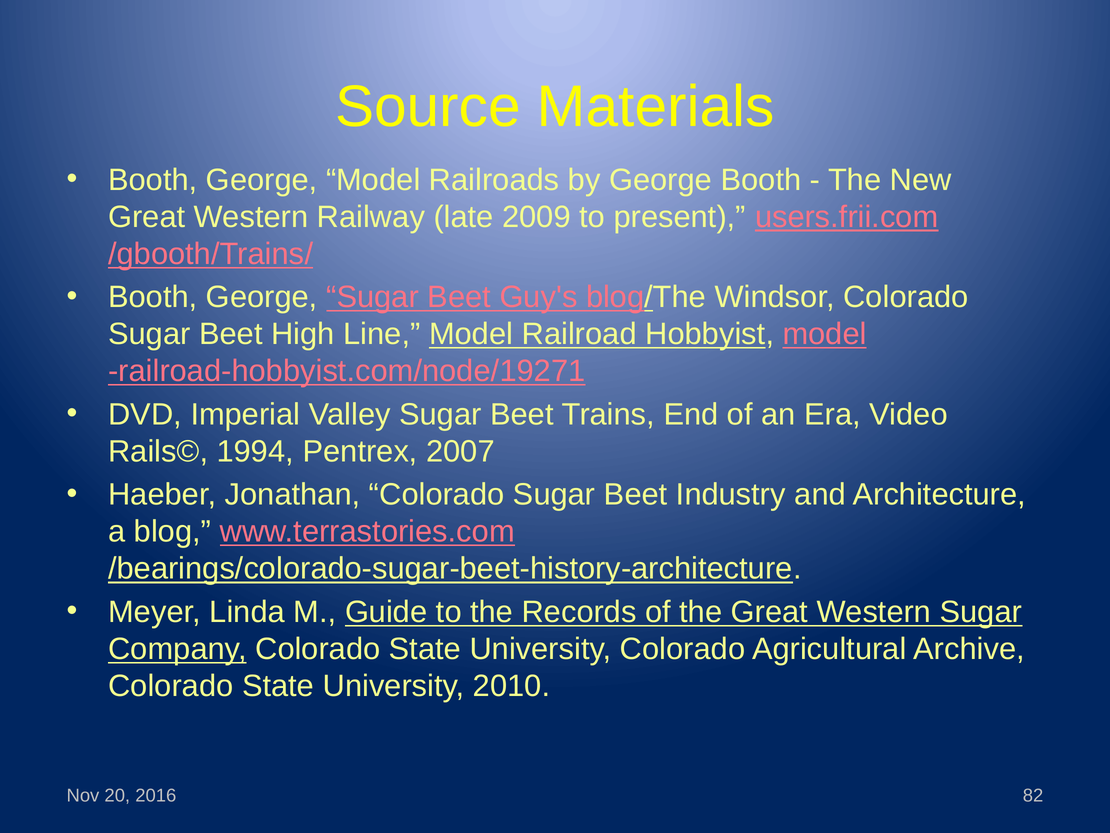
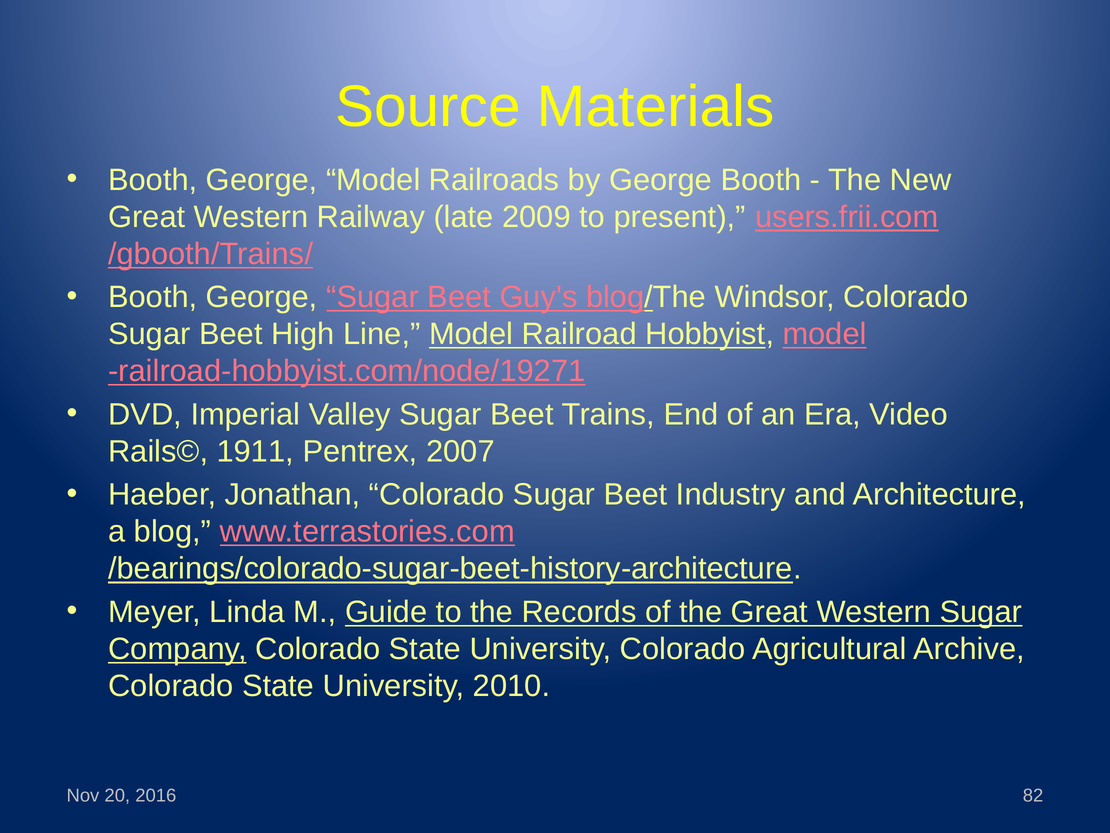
1994: 1994 -> 1911
